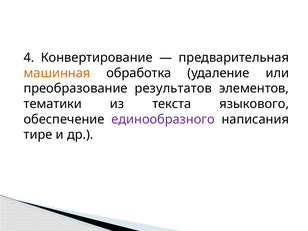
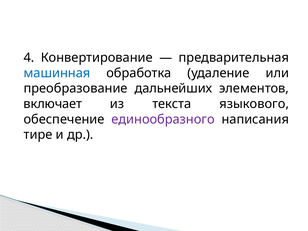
машинная colour: orange -> blue
результатов: результатов -> дальнейших
тематики: тематики -> включает
